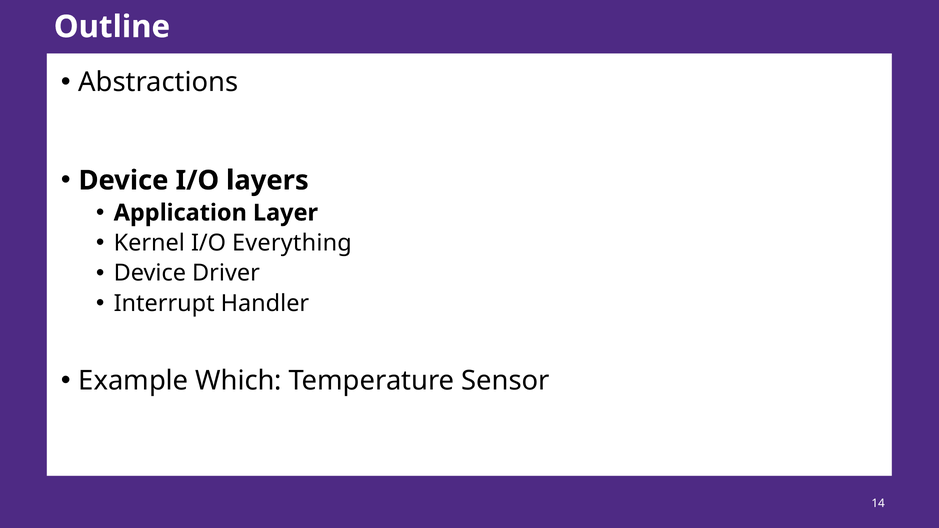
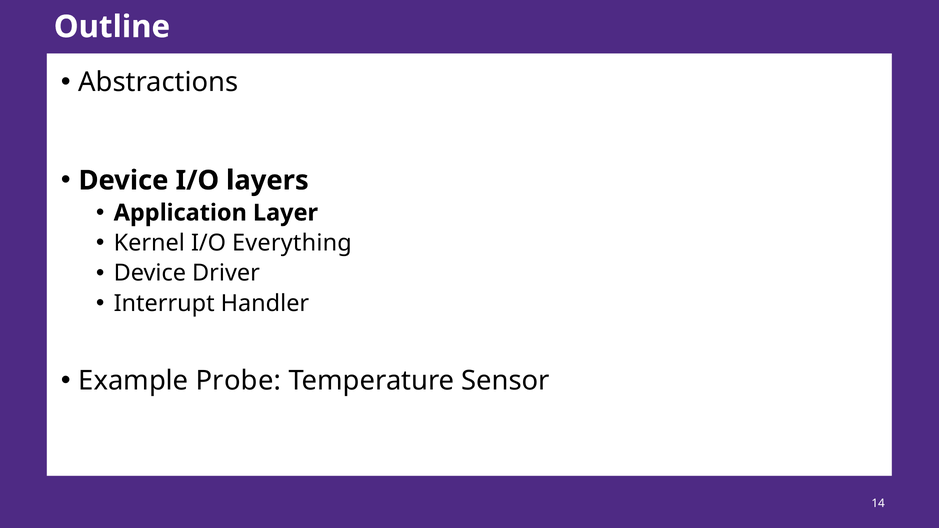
Which: Which -> Probe
